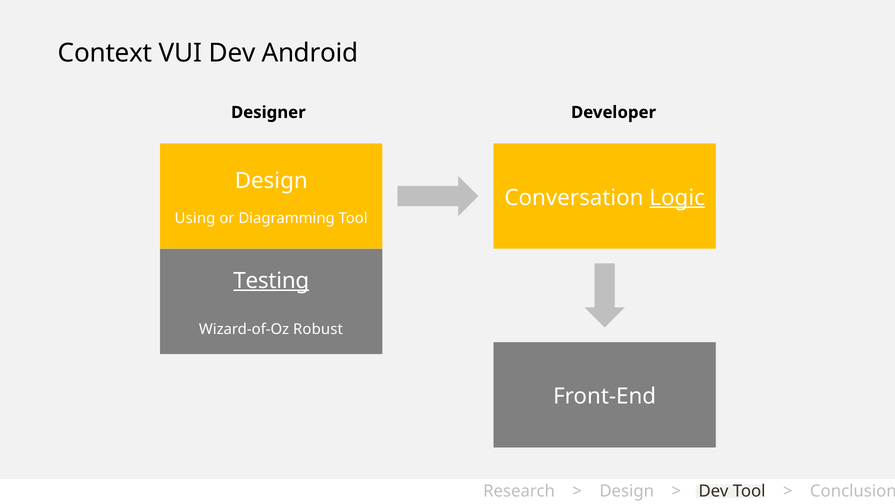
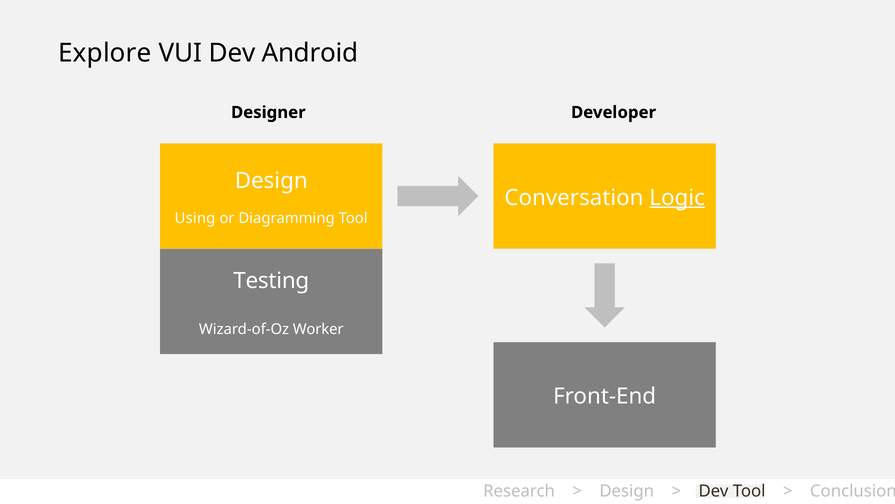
Context: Context -> Explore
Testing underline: present -> none
Robust: Robust -> Worker
